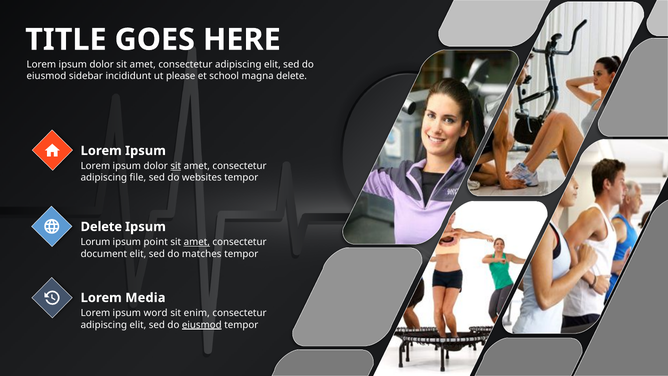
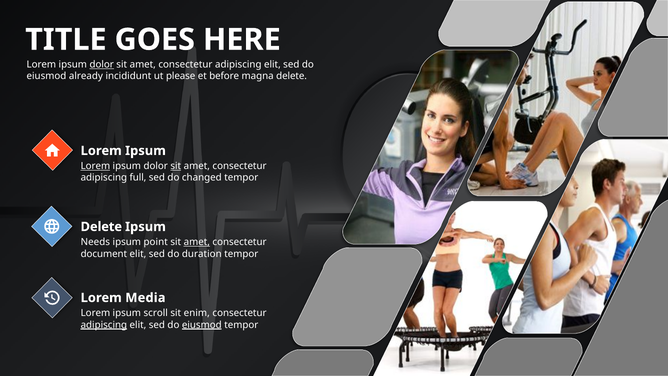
dolor at (102, 64) underline: none -> present
sidebar: sidebar -> already
school: school -> before
Lorem at (95, 166) underline: none -> present
file: file -> full
websites: websites -> changed
Lorum: Lorum -> Needs
matches: matches -> duration
word: word -> scroll
adipiscing at (104, 325) underline: none -> present
